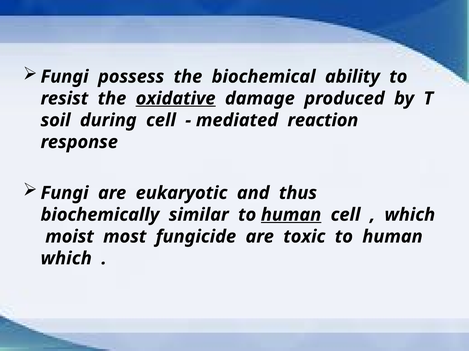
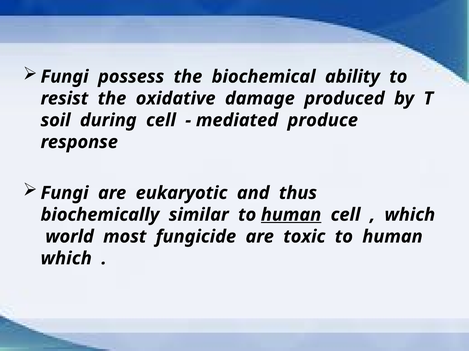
oxidative underline: present -> none
reaction: reaction -> produce
moist: moist -> world
